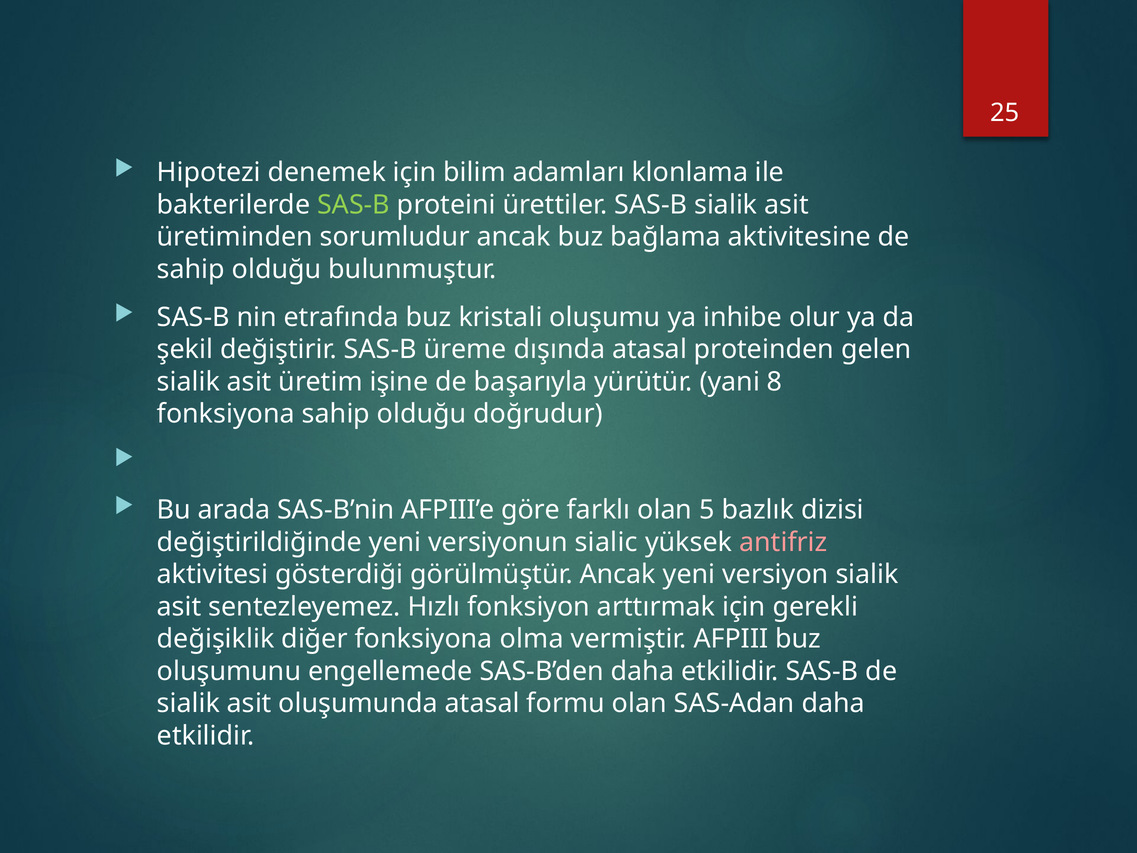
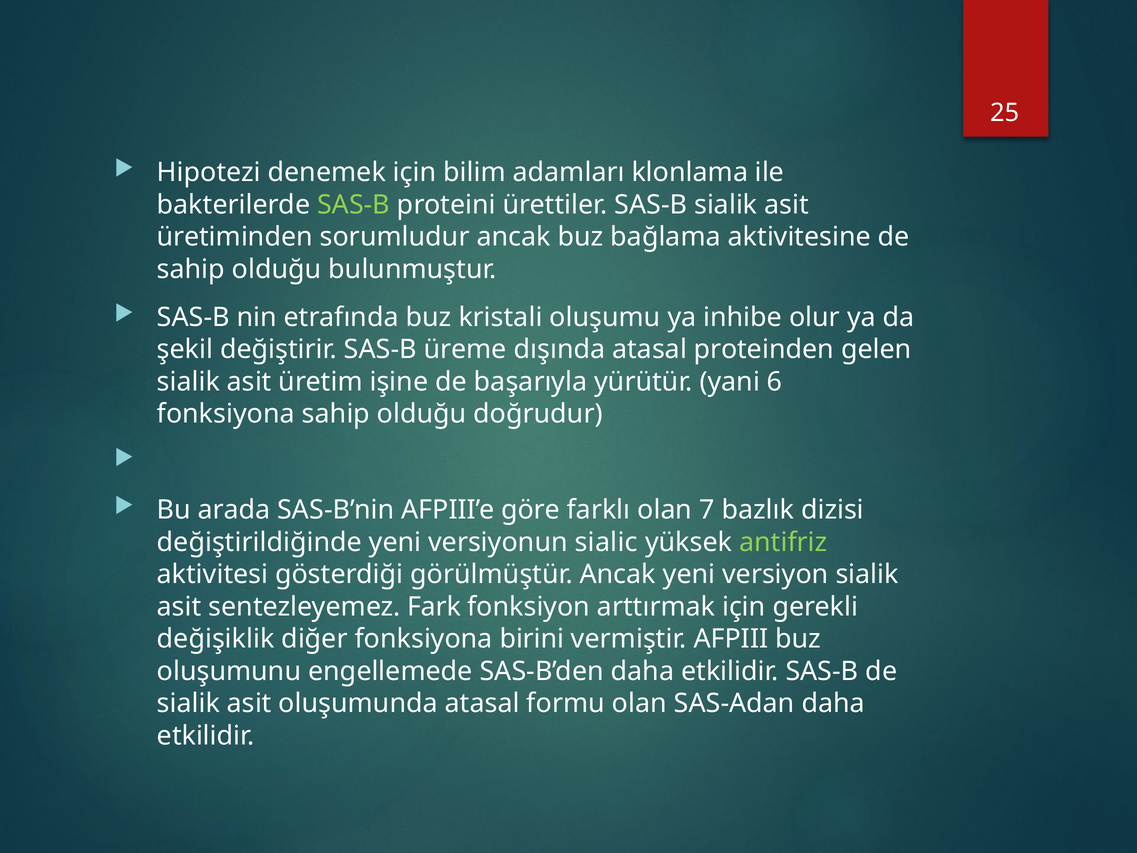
8: 8 -> 6
5: 5 -> 7
antifriz colour: pink -> light green
Hızlı: Hızlı -> Fark
olma: olma -> birini
